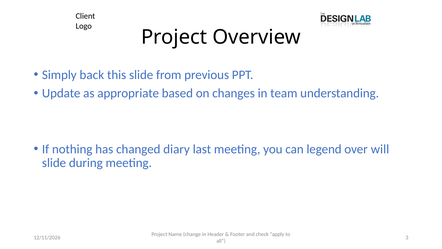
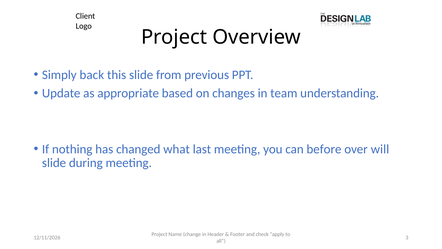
diary: diary -> what
legend: legend -> before
